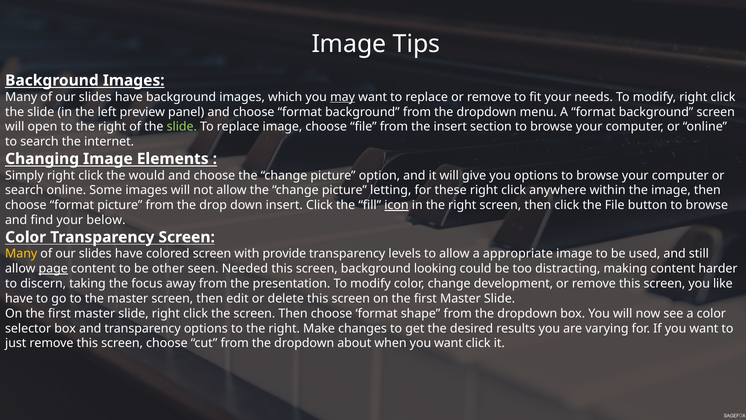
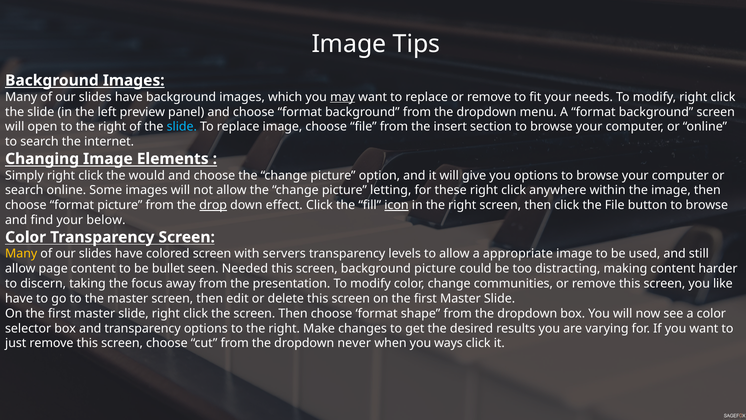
slide at (182, 127) colour: light green -> light blue
drop underline: none -> present
down insert: insert -> effect
provide: provide -> servers
page underline: present -> none
other: other -> bullet
background looking: looking -> picture
development: development -> communities
about: about -> never
when you want: want -> ways
